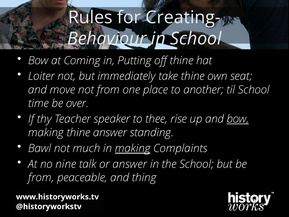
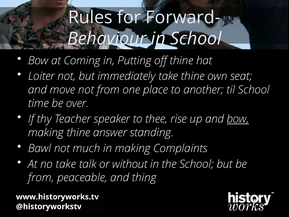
Creating-: Creating- -> Forward-
making at (133, 148) underline: present -> none
no nine: nine -> take
or answer: answer -> without
